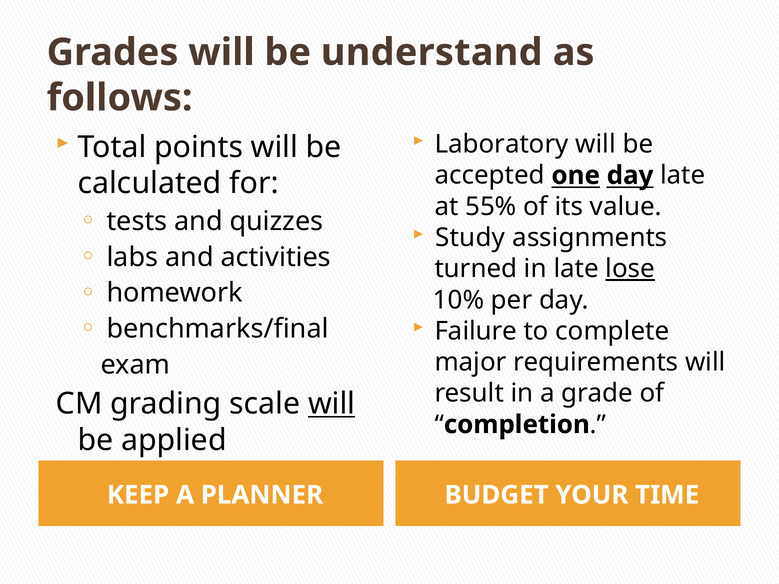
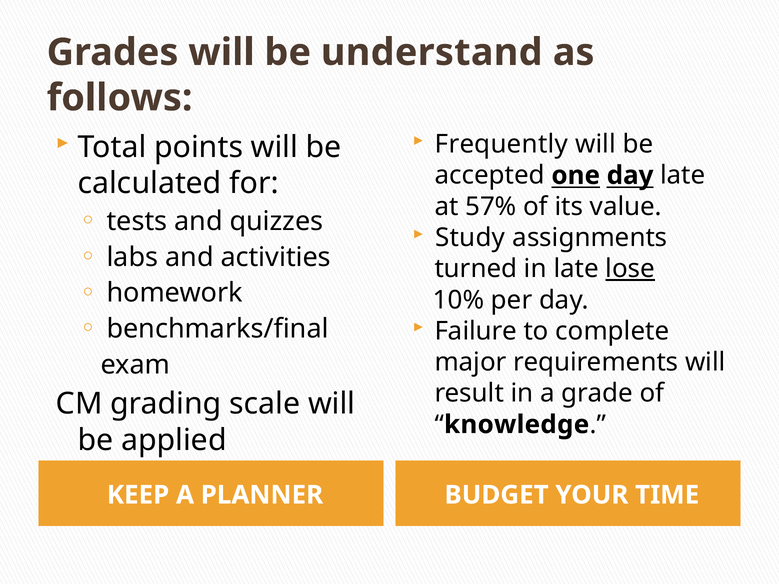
Laboratory: Laboratory -> Frequently
55%: 55% -> 57%
will at (332, 404) underline: present -> none
completion: completion -> knowledge
